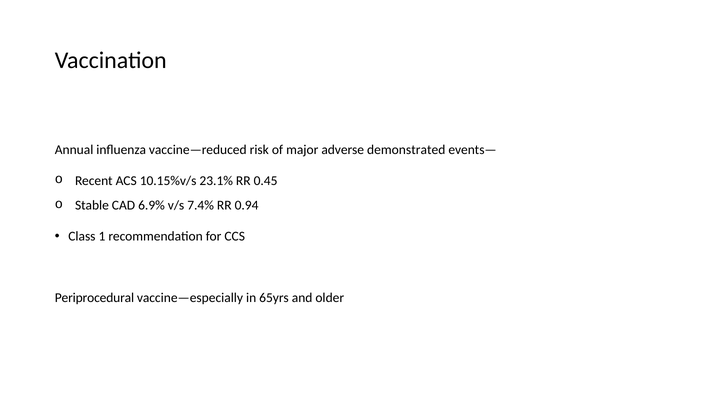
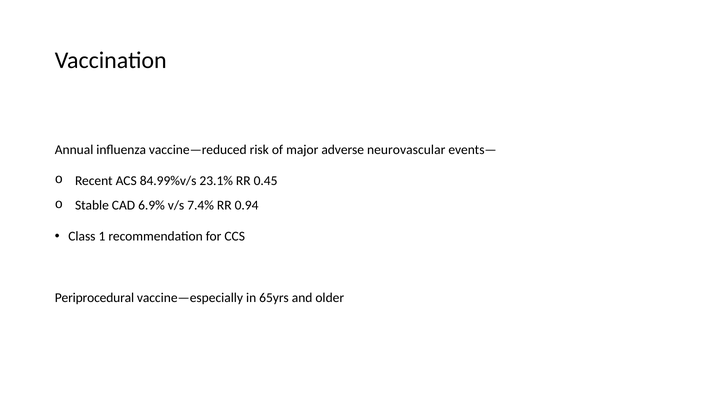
demonstrated: demonstrated -> neurovascular
10.15%v/s: 10.15%v/s -> 84.99%v/s
